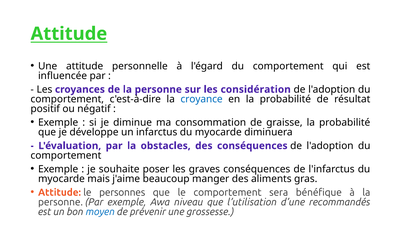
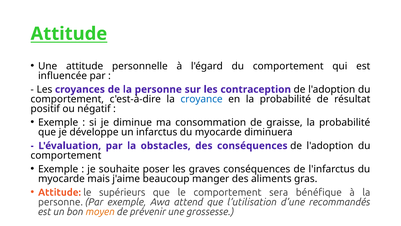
considération: considération -> contraception
personnes: personnes -> supérieurs
niveau: niveau -> attend
moyen colour: blue -> orange
